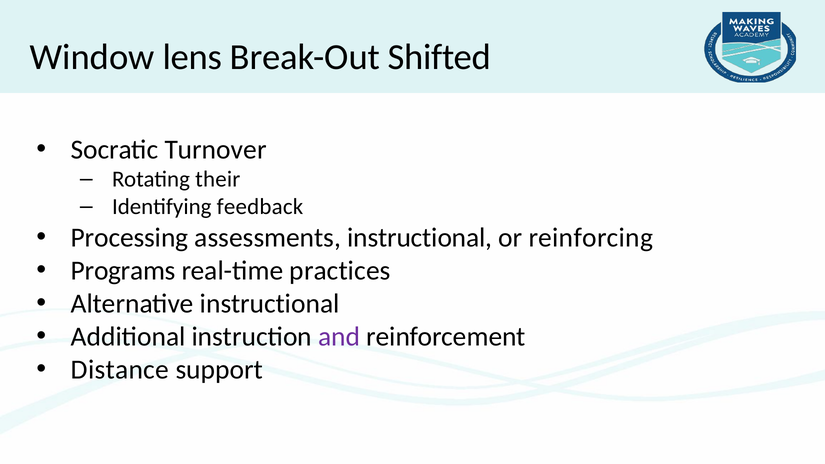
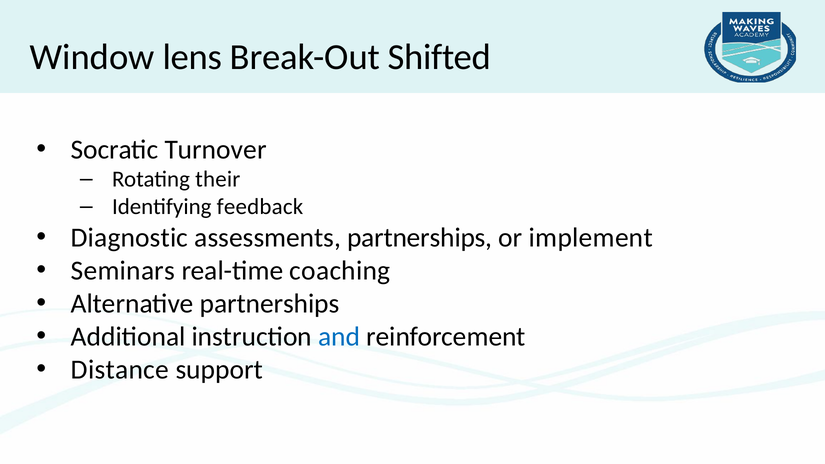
Processing: Processing -> Diagnostic
assessments instructional: instructional -> partnerships
reinforcing: reinforcing -> implement
Programs: Programs -> Seminars
practices: practices -> coaching
Alternative instructional: instructional -> partnerships
and colour: purple -> blue
